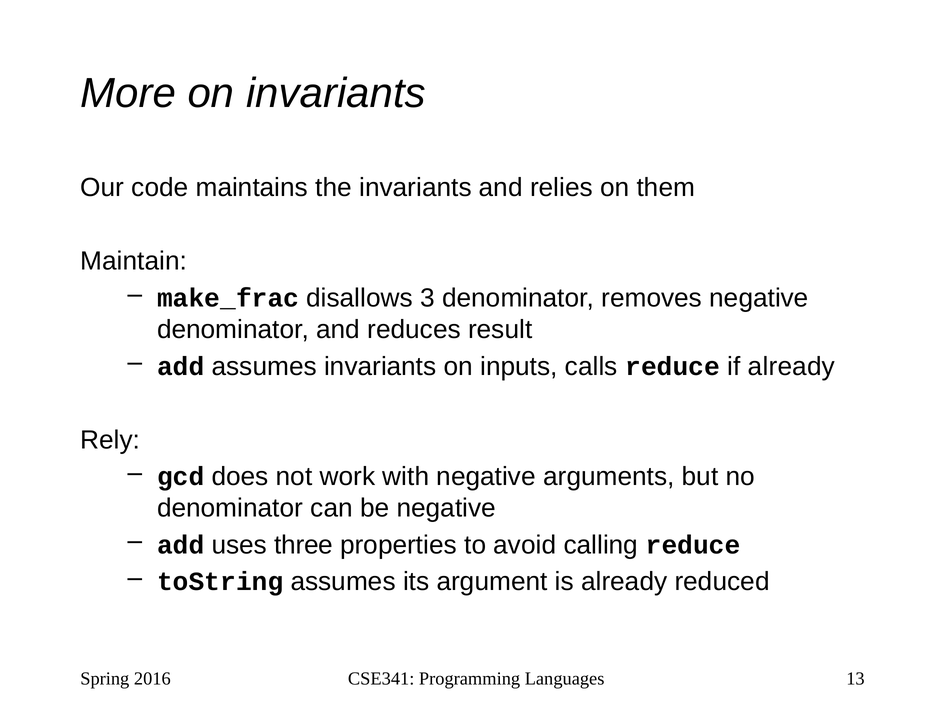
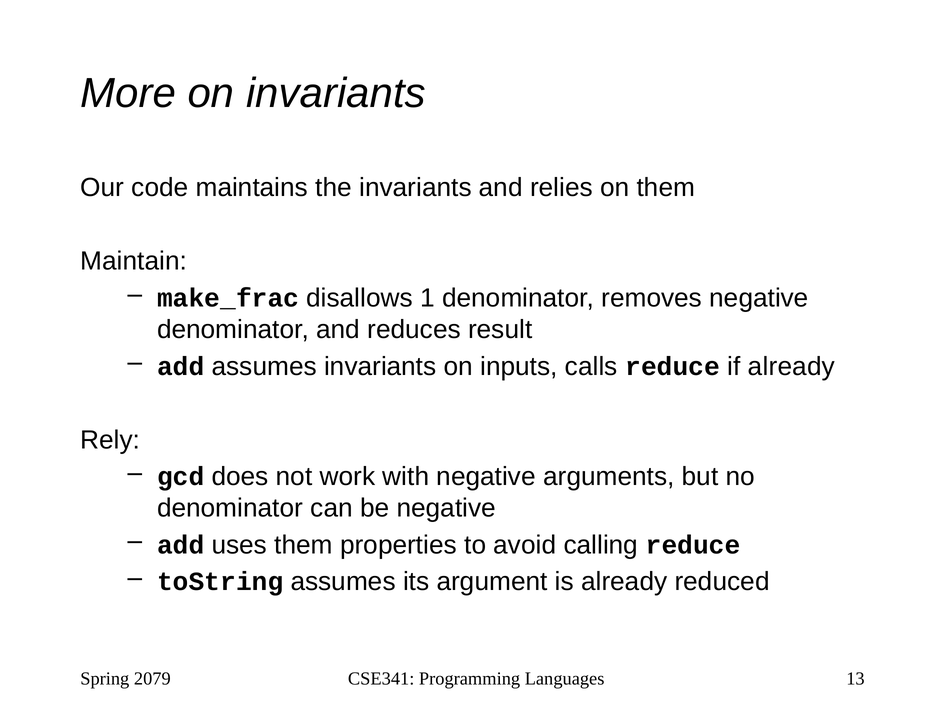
3: 3 -> 1
uses three: three -> them
2016: 2016 -> 2079
